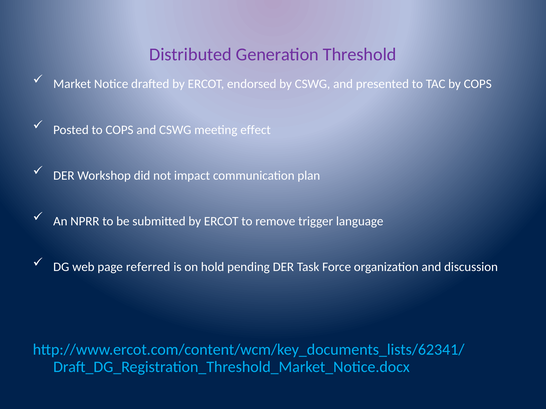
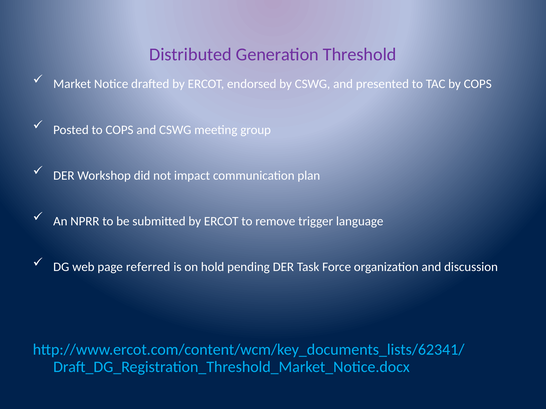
effect: effect -> group
